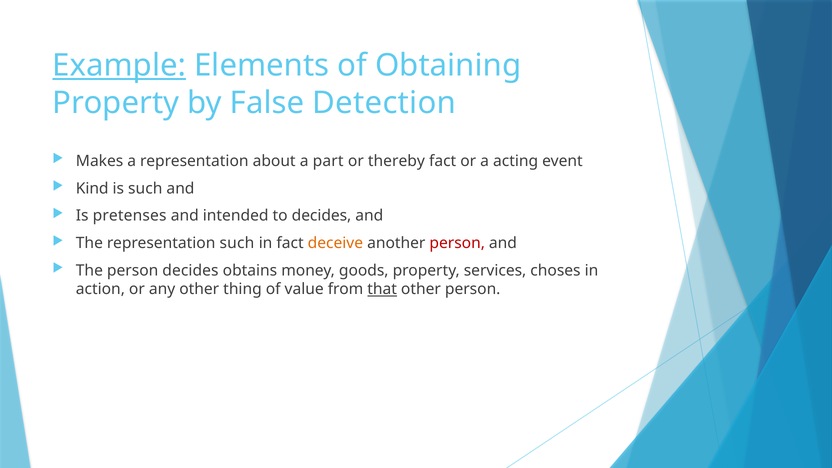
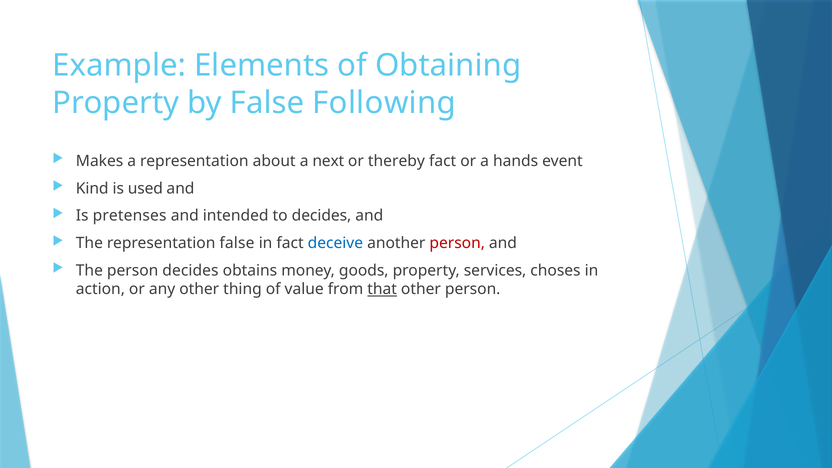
Example underline: present -> none
Detection: Detection -> Following
part: part -> next
acting: acting -> hands
is such: such -> used
representation such: such -> false
deceive colour: orange -> blue
